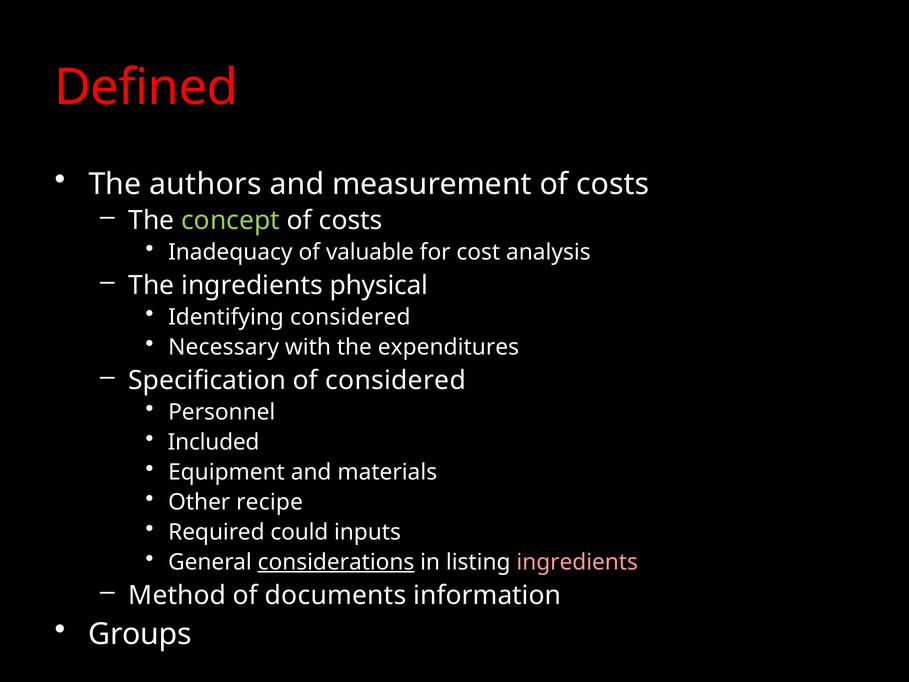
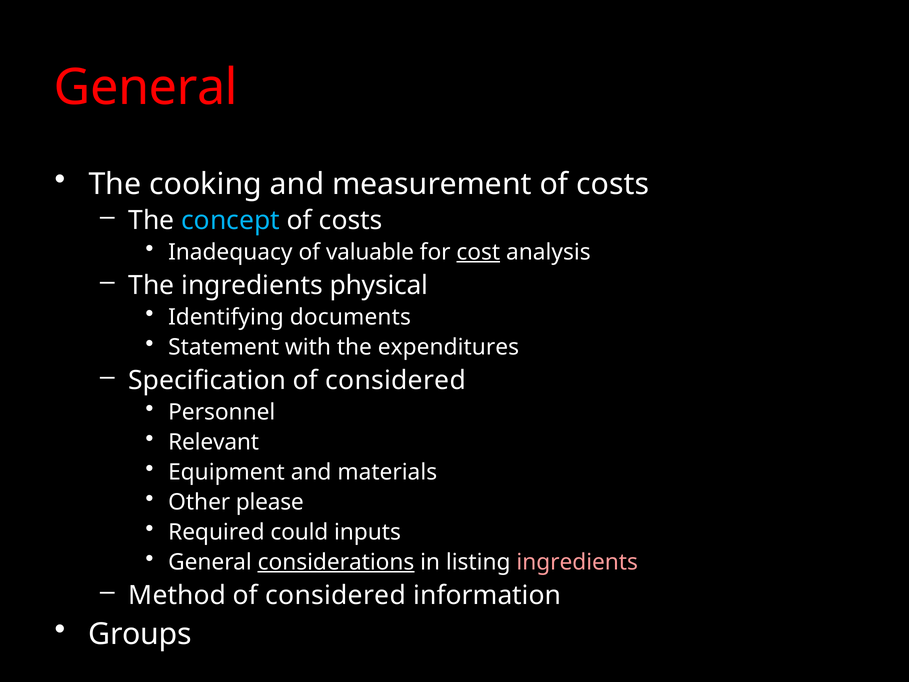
Defined at (146, 88): Defined -> General
authors: authors -> cooking
concept colour: light green -> light blue
cost underline: none -> present
Identifying considered: considered -> documents
Necessary: Necessary -> Statement
Included: Included -> Relevant
recipe: recipe -> please
documents at (336, 595): documents -> considered
